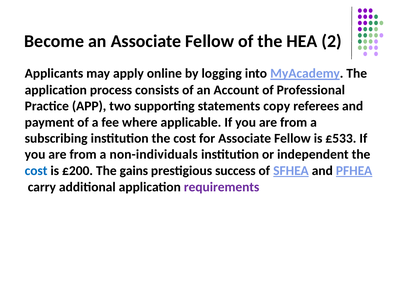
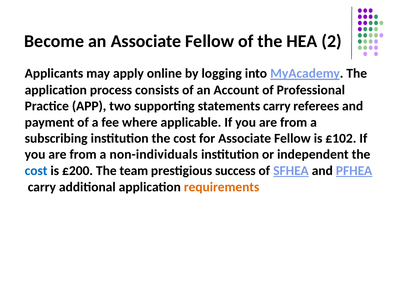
statements copy: copy -> carry
£533: £533 -> £102
gains: gains -> team
requirements colour: purple -> orange
